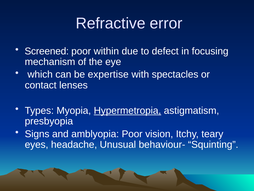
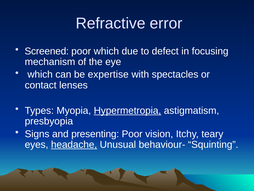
poor within: within -> which
amblyopia: amblyopia -> presenting
headache underline: none -> present
